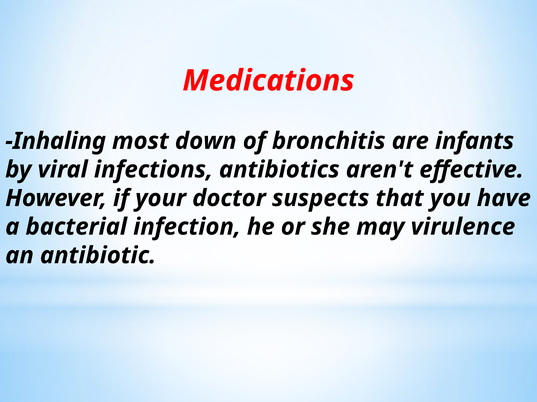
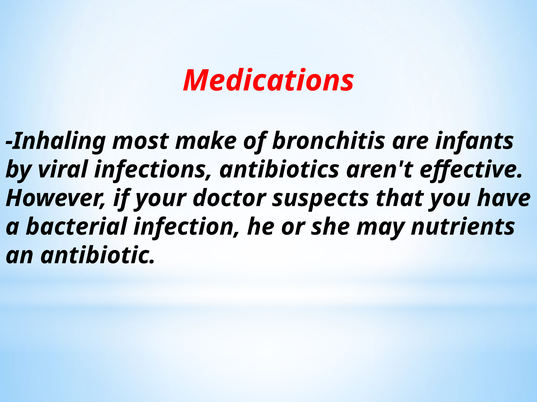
down: down -> make
virulence: virulence -> nutrients
